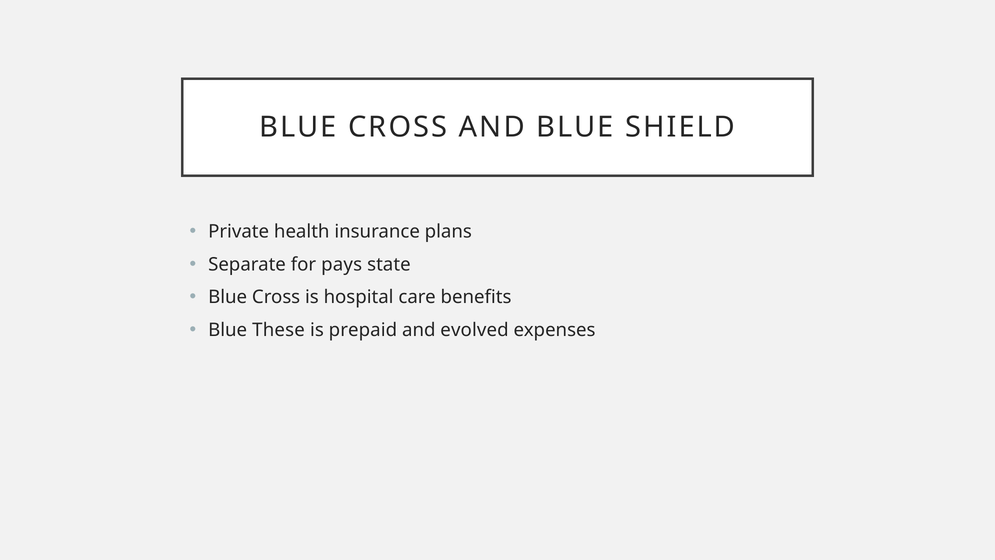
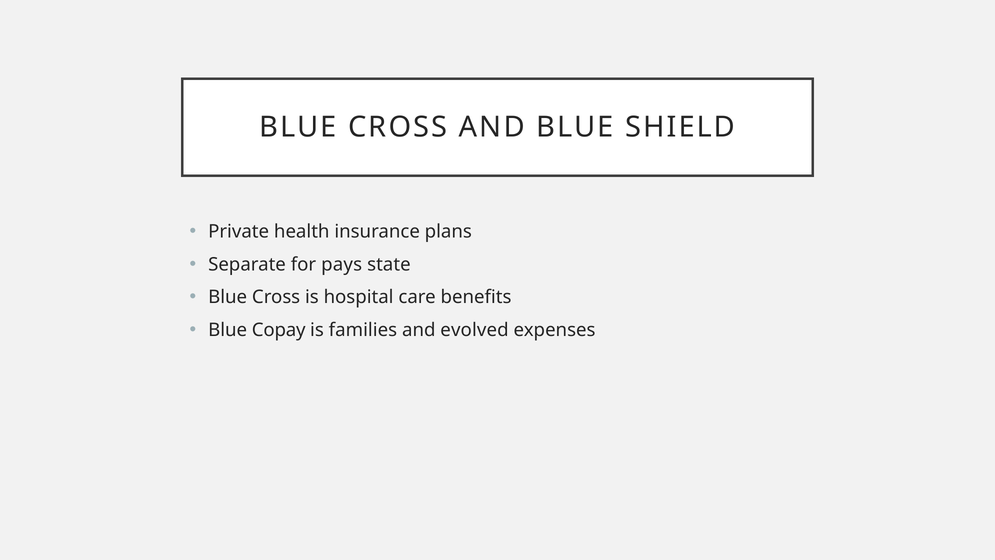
These: These -> Copay
prepaid: prepaid -> families
